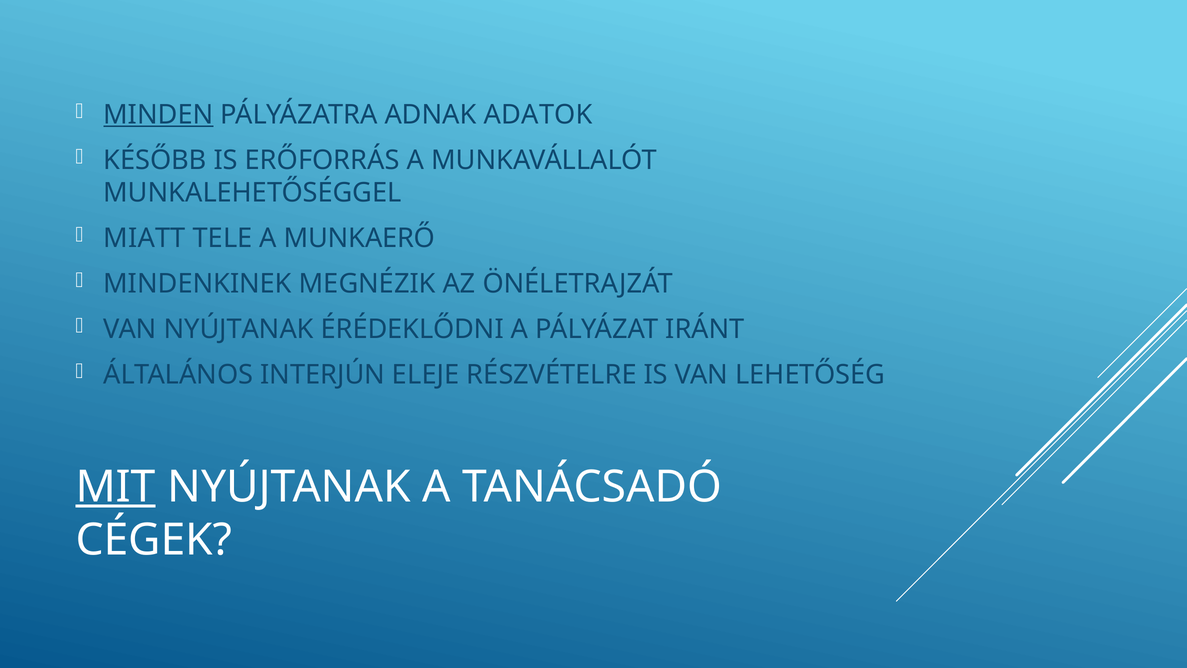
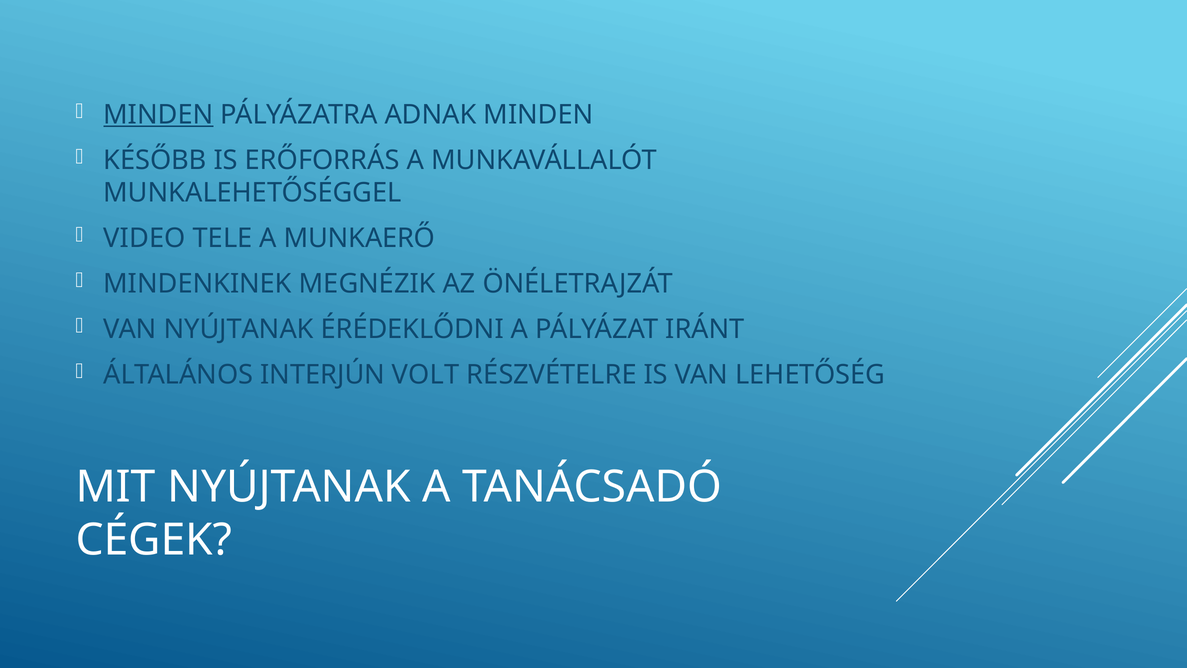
ADNAK ADATOK: ADATOK -> MINDEN
MIATT: MIATT -> VIDEO
ELEJE: ELEJE -> VOLT
MIT underline: present -> none
